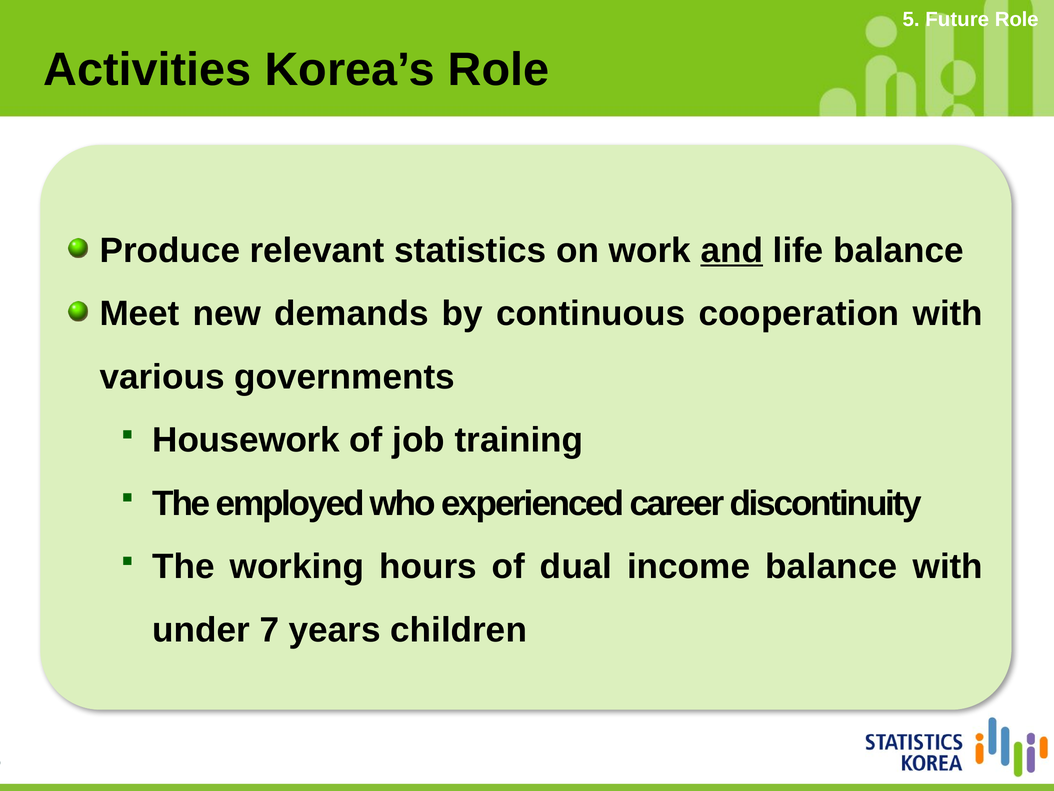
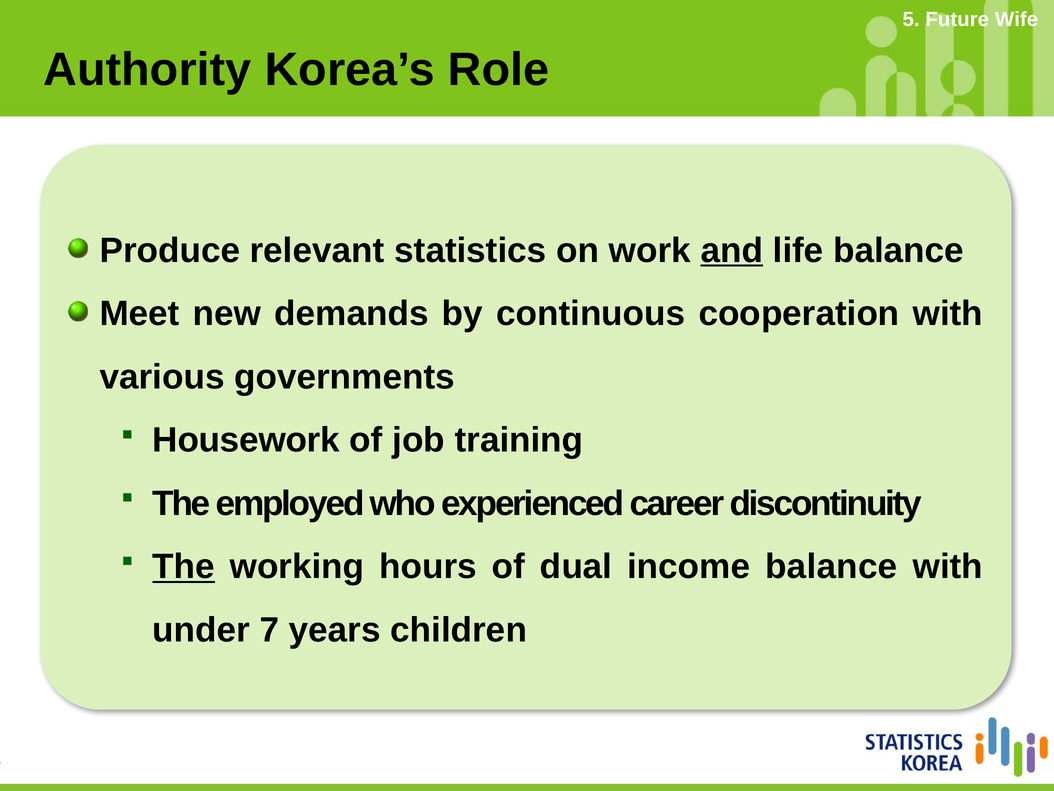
Future Role: Role -> Wife
Activities: Activities -> Authority
The at (184, 567) underline: none -> present
